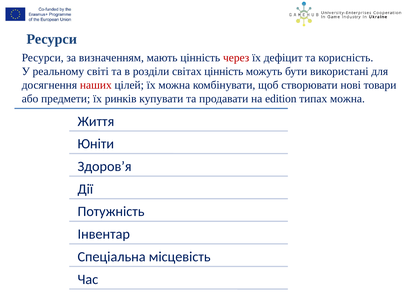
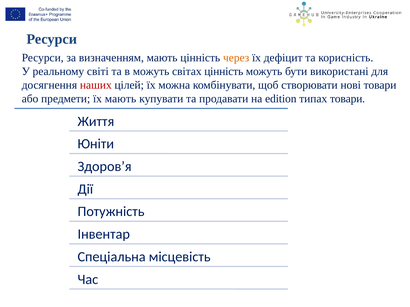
через colour: red -> orange
в розділи: розділи -> можуть
їх ринків: ринків -> мають
типах можна: можна -> товари
